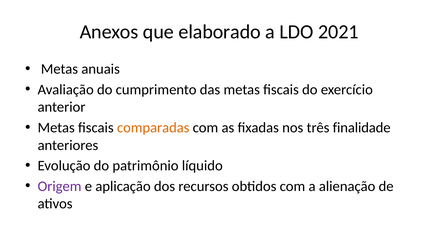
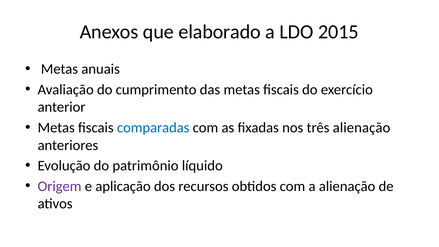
2021: 2021 -> 2015
comparadas colour: orange -> blue
três finalidade: finalidade -> alienação
